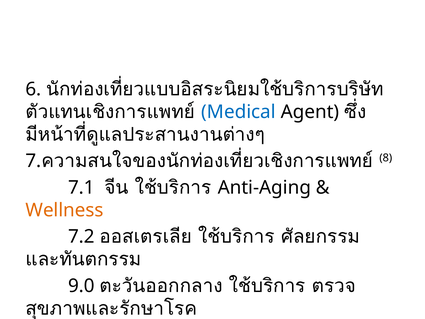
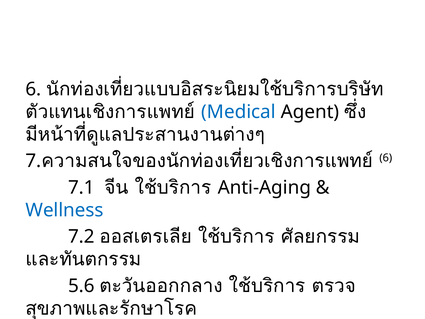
8 at (386, 158): 8 -> 6
Wellness colour: orange -> blue
9.0: 9.0 -> 5.6
